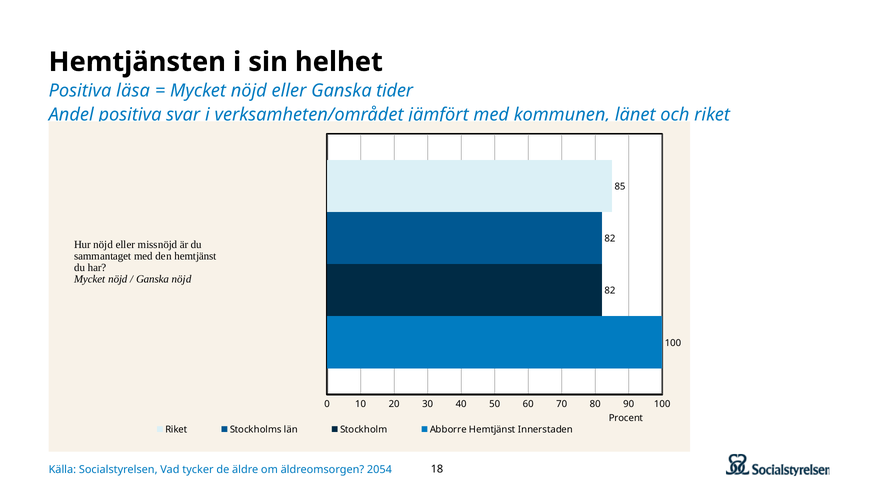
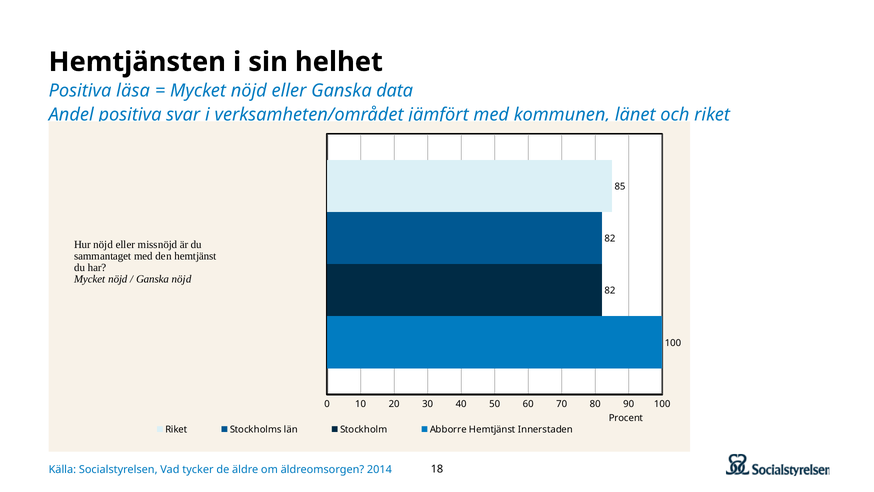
tider: tider -> data
2054: 2054 -> 2014
